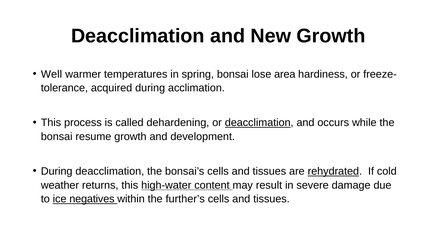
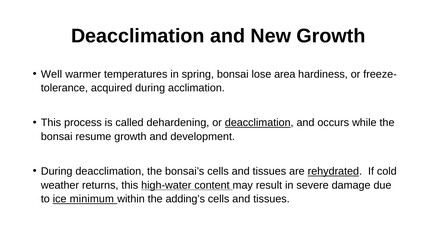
negatives: negatives -> minimum
further’s: further’s -> adding’s
